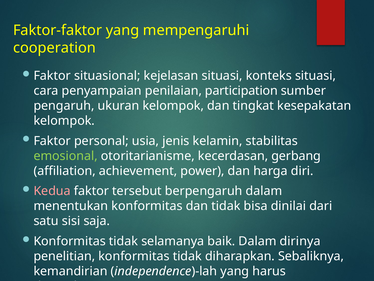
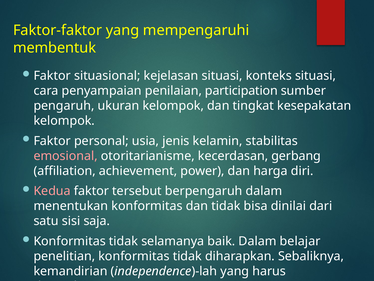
cooperation: cooperation -> membentuk
emosional colour: light green -> pink
dirinya: dirinya -> belajar
